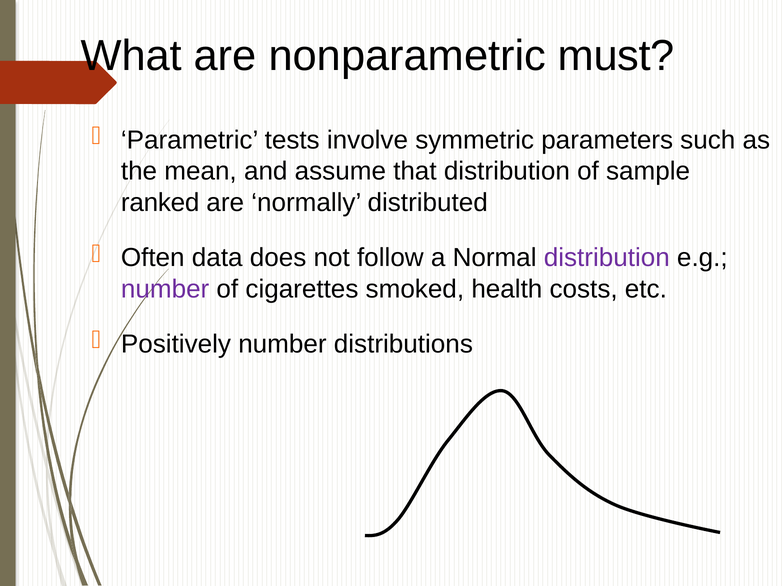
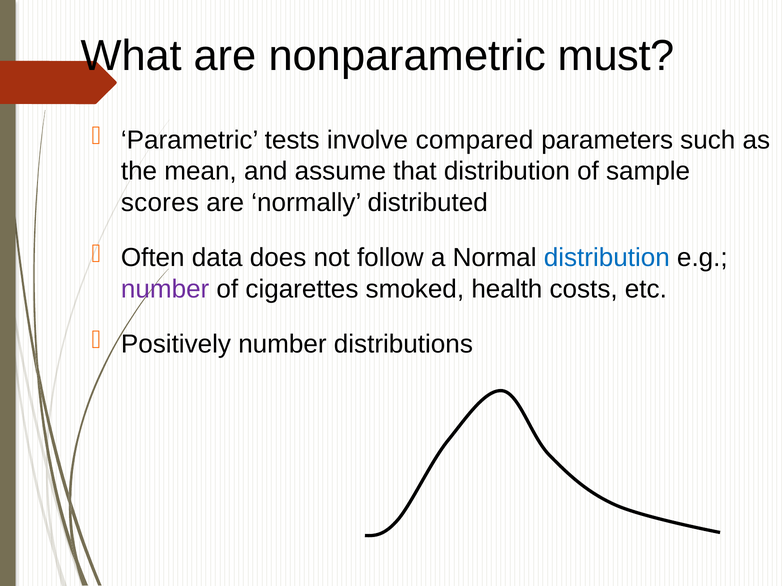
symmetric: symmetric -> compared
ranked: ranked -> scores
distribution at (607, 258) colour: purple -> blue
